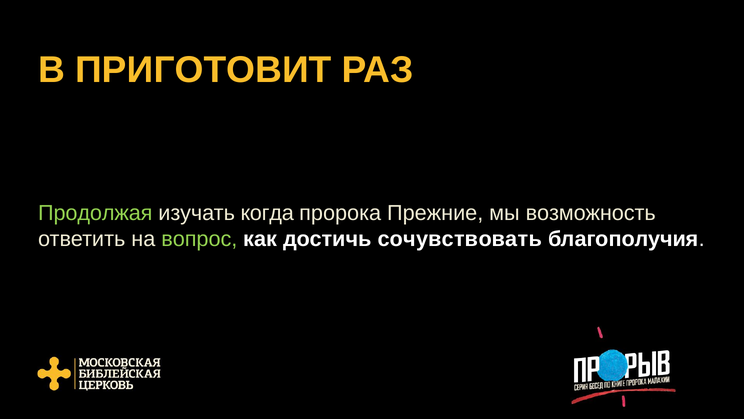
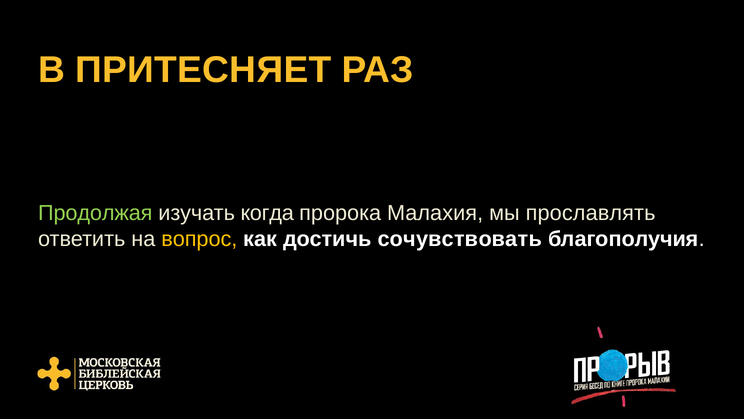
ПРИГОТОВИТ: ПРИГОТОВИТ -> ПРИТЕСНЯЕТ
Прежние: Прежние -> Малахия
возможность: возможность -> прославлять
вопрос colour: light green -> yellow
